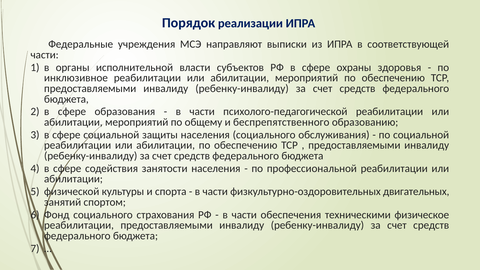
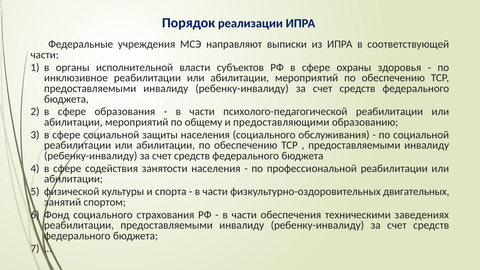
беспрепятственного: беспрепятственного -> предоставляющими
физическое: физическое -> заведениях
